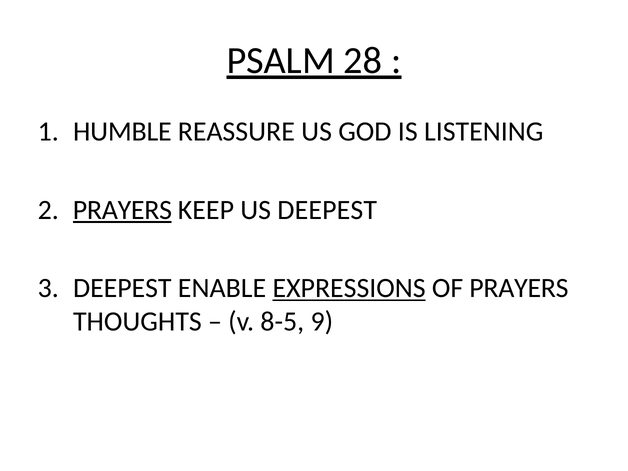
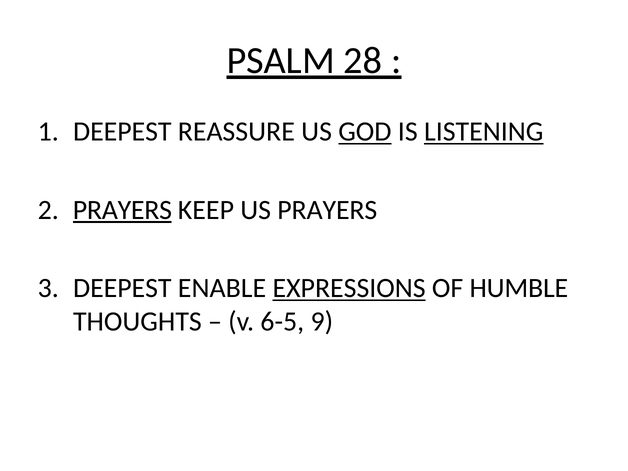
HUMBLE at (122, 132): HUMBLE -> DEEPEST
GOD underline: none -> present
LISTENING underline: none -> present
US DEEPEST: DEEPEST -> PRAYERS
OF PRAYERS: PRAYERS -> HUMBLE
8-5: 8-5 -> 6-5
